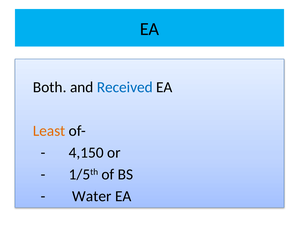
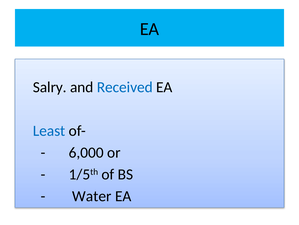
Both: Both -> Salry
Least colour: orange -> blue
4,150: 4,150 -> 6,000
